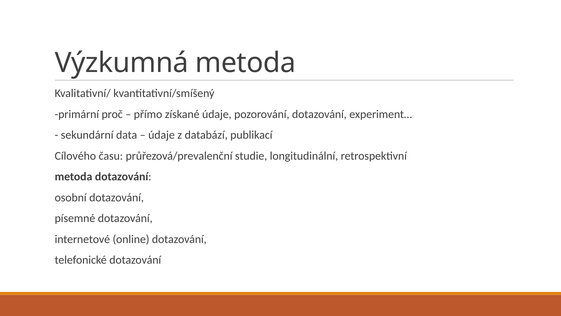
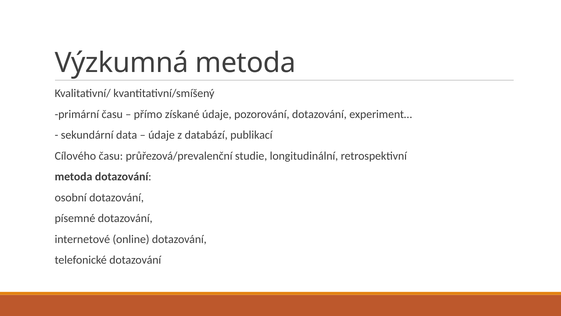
primární proč: proč -> času
